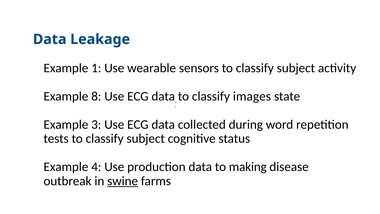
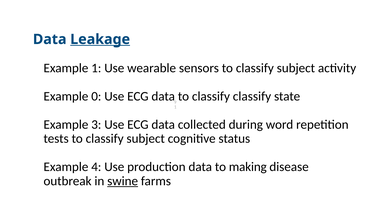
Leakage underline: none -> present
8: 8 -> 0
classify images: images -> classify
